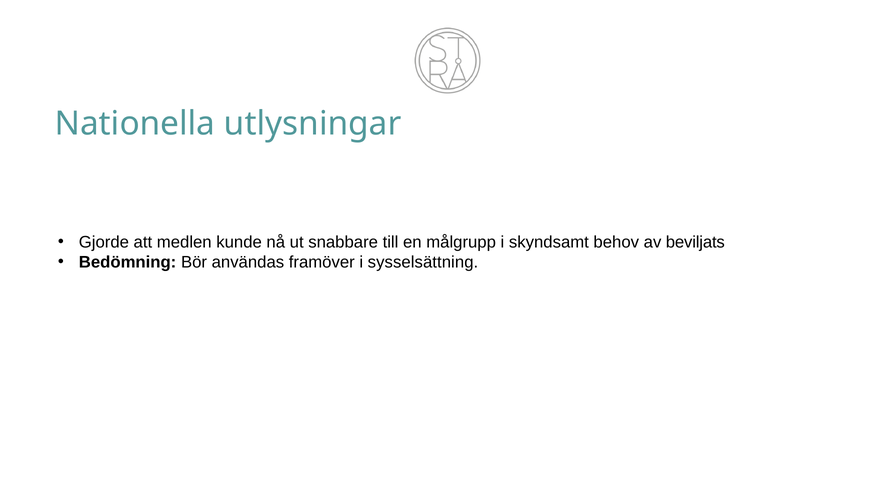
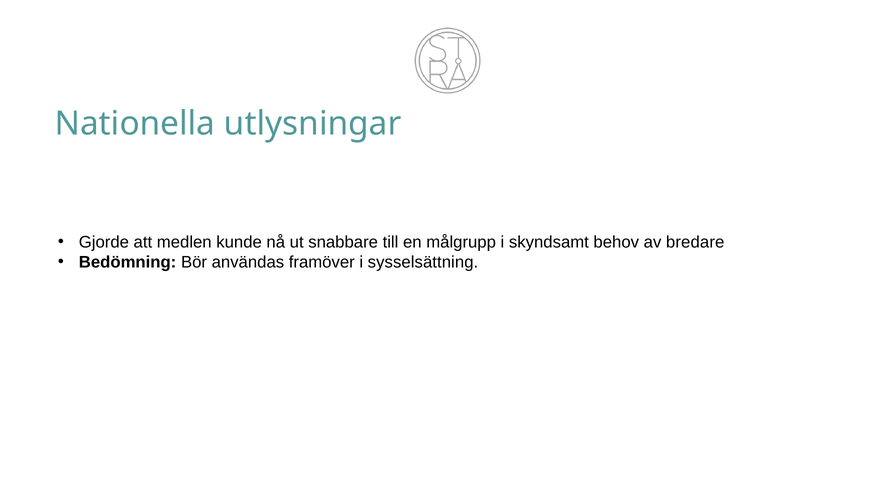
beviljats: beviljats -> bredare
